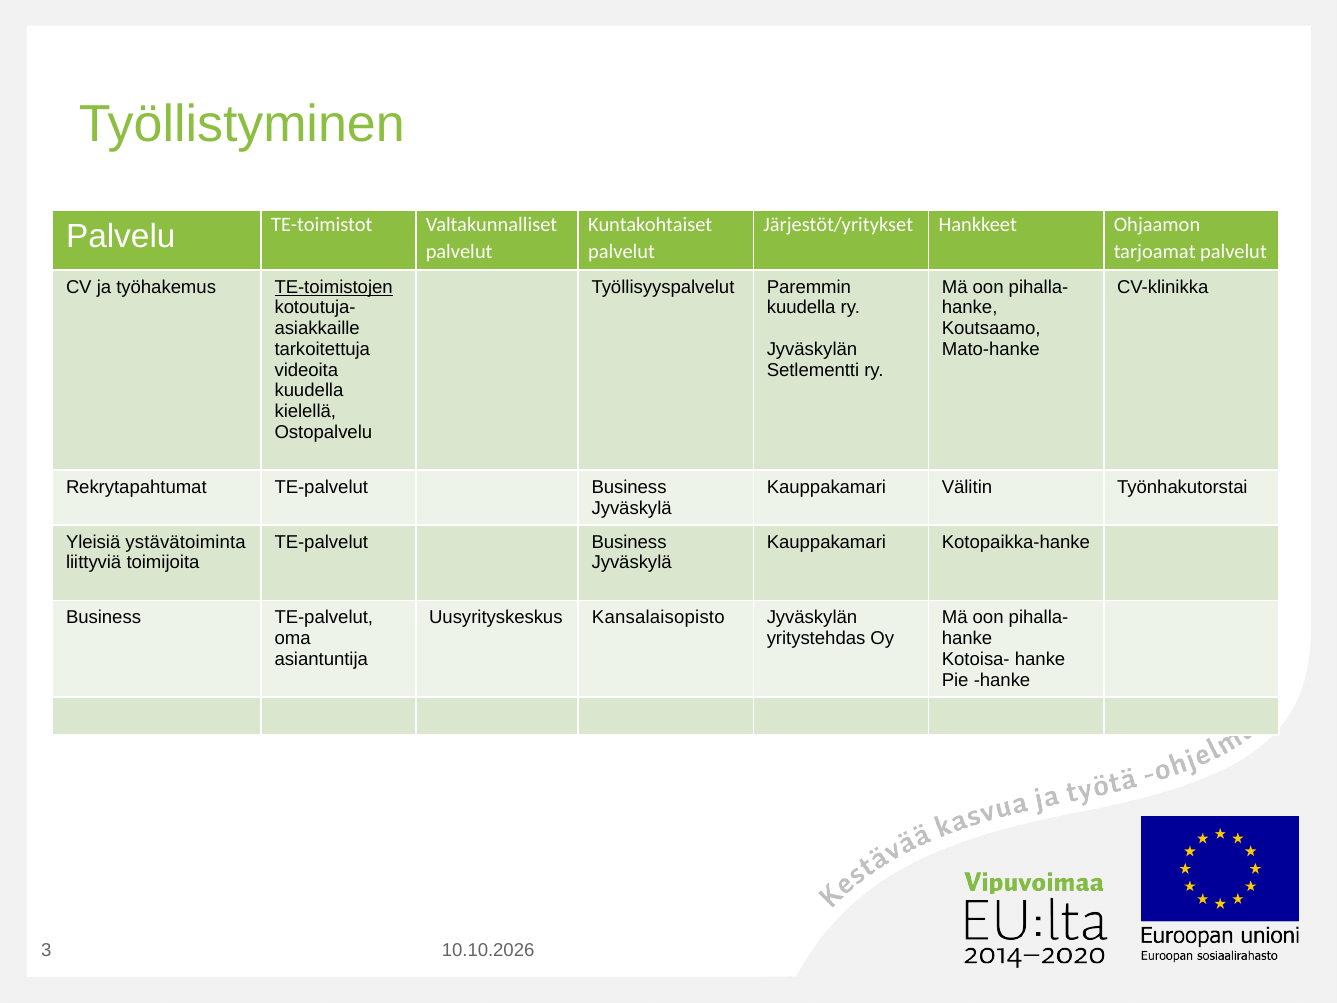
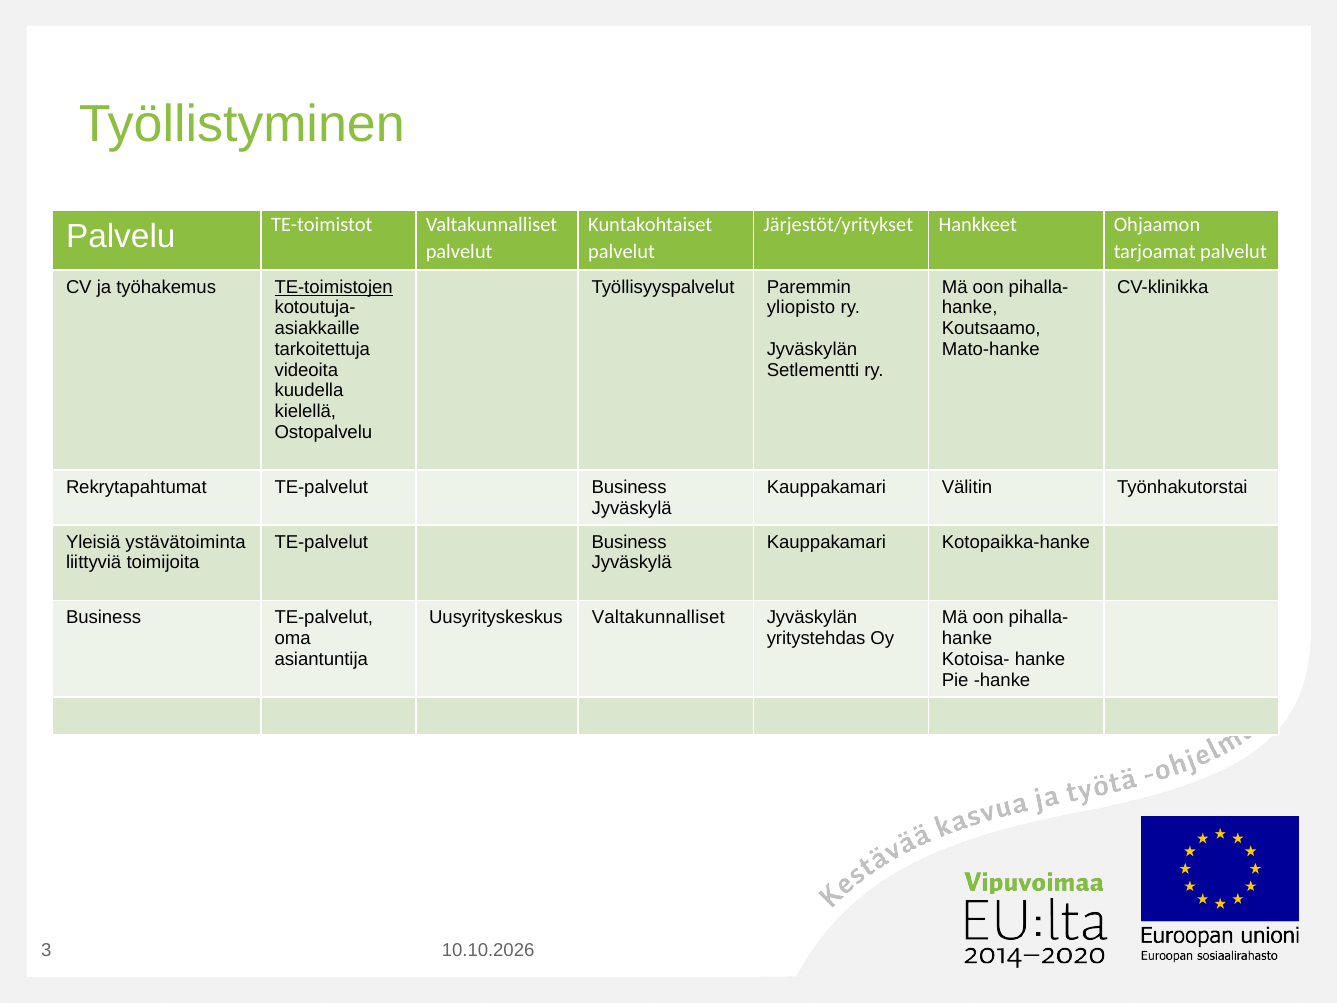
kuudella at (801, 308): kuudella -> yliopisto
Uusyrityskeskus Kansalaisopisto: Kansalaisopisto -> Valtakunnalliset
